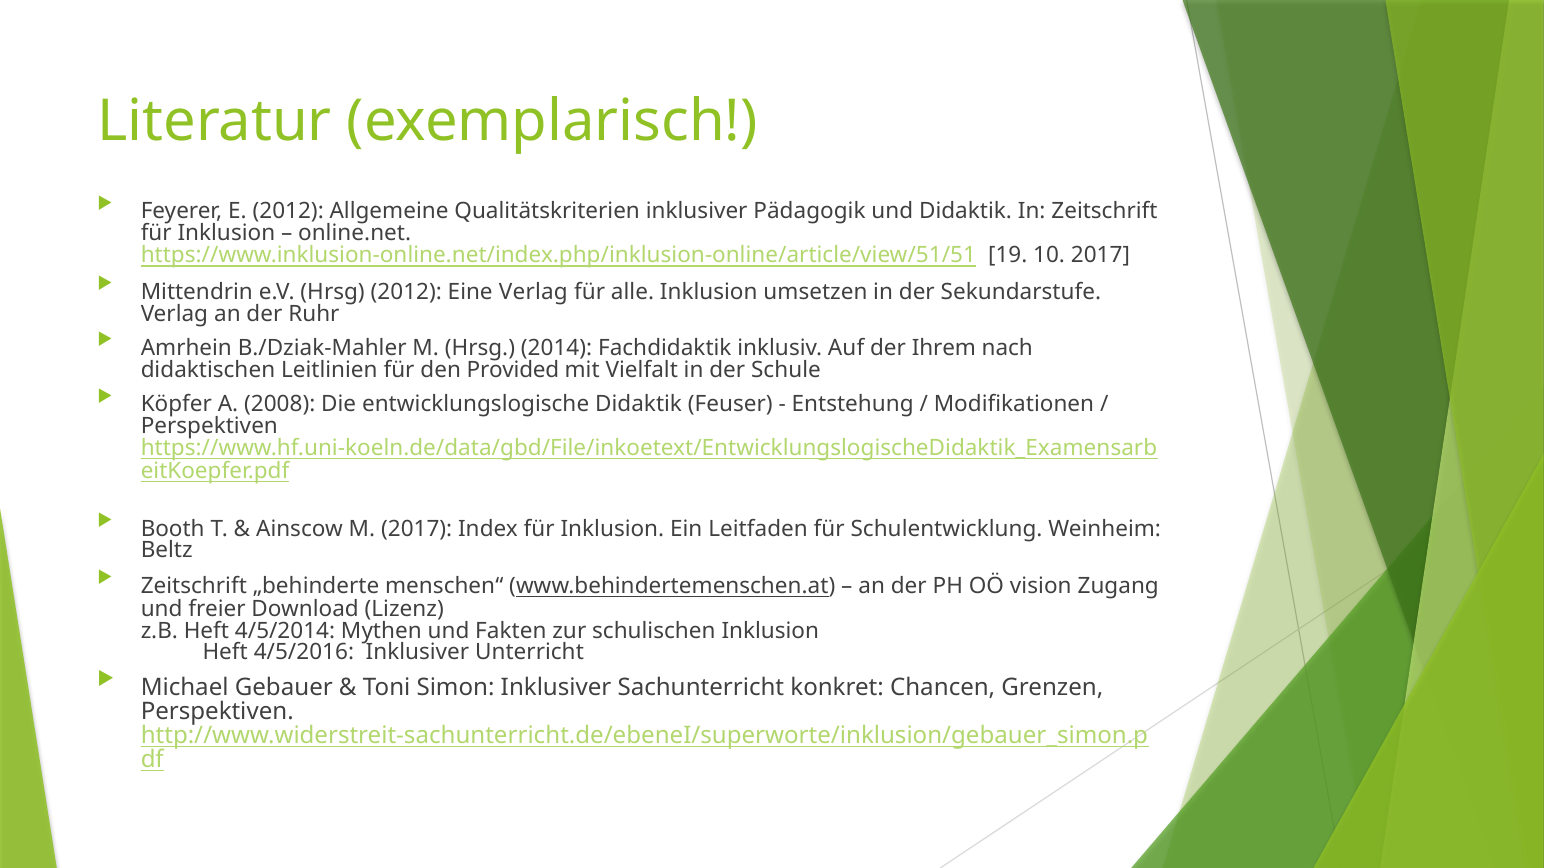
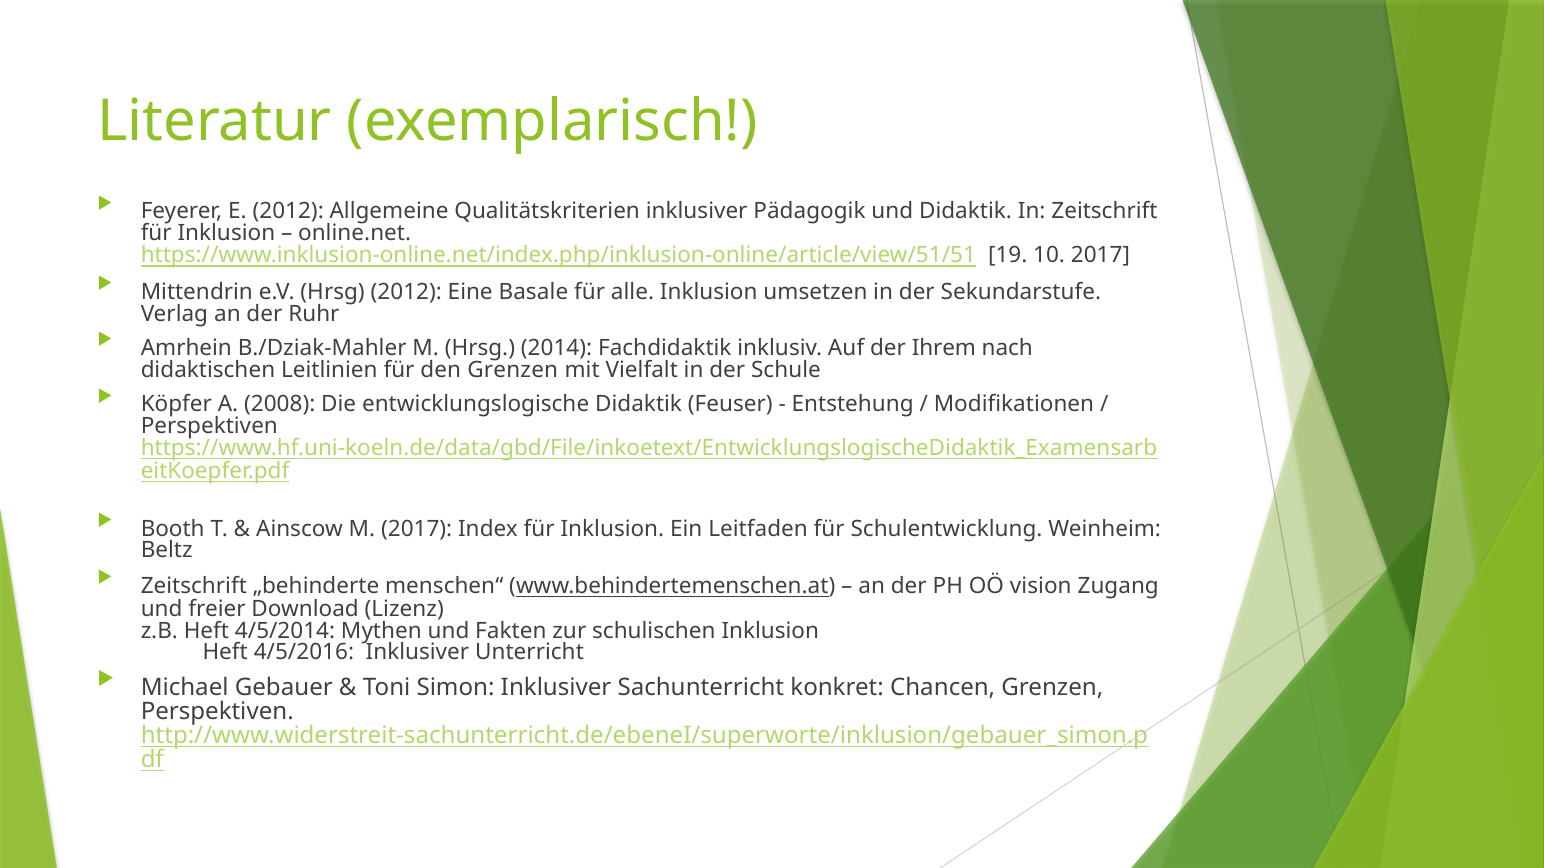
Eine Verlag: Verlag -> Basale
den Provided: Provided -> Grenzen
